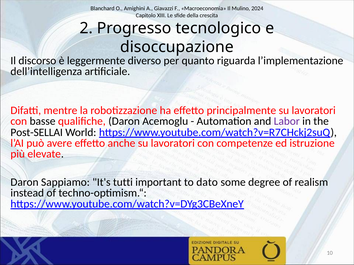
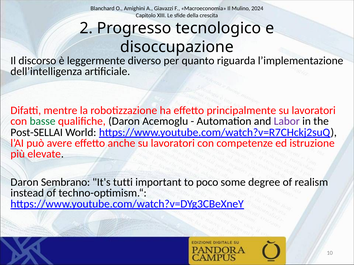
basse colour: black -> green
Sappiamo: Sappiamo -> Sembrano
dato: dato -> poco
